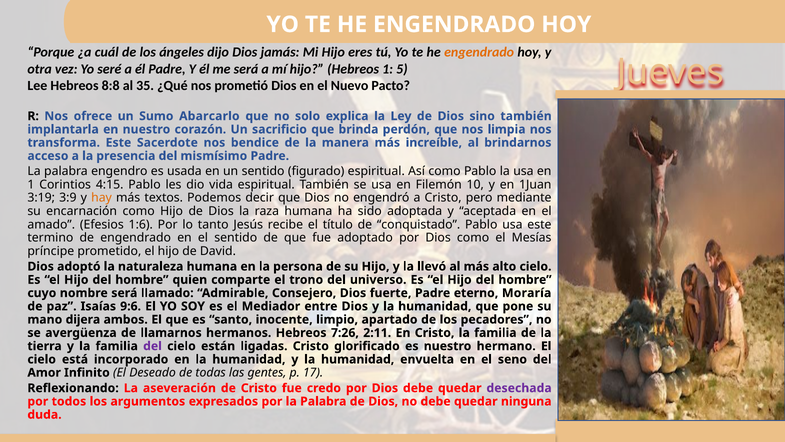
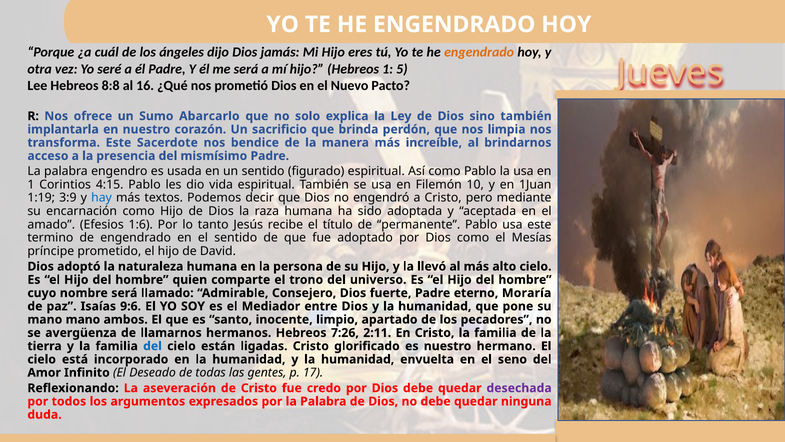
35: 35 -> 16
3:19: 3:19 -> 1:19
hay colour: orange -> blue
conquistado: conquistado -> permanente
mano dijera: dijera -> mano
del at (152, 346) colour: purple -> blue
